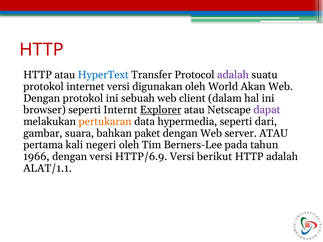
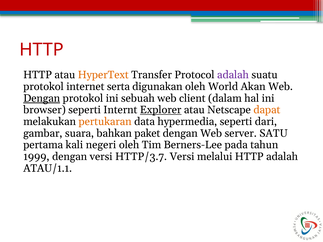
HyperText colour: blue -> orange
internet versi: versi -> serta
Dengan at (42, 98) underline: none -> present
dapat colour: purple -> orange
server ATAU: ATAU -> SATU
1966: 1966 -> 1999
HTTP/6.9: HTTP/6.9 -> HTTP/3.7
berikut: berikut -> melalui
ALAT/1.1: ALAT/1.1 -> ATAU/1.1
